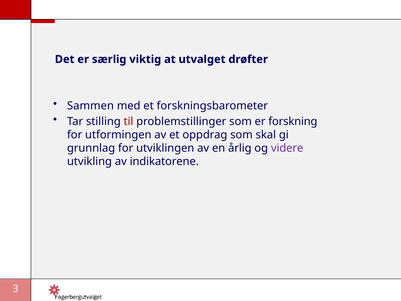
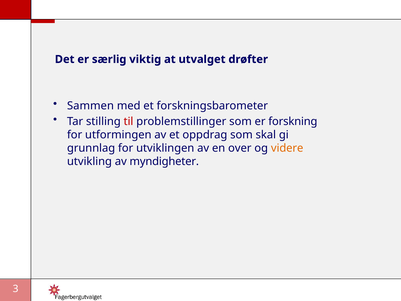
årlig: årlig -> over
videre colour: purple -> orange
indikatorene: indikatorene -> myndigheter
